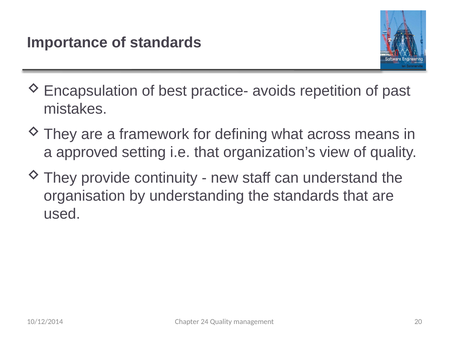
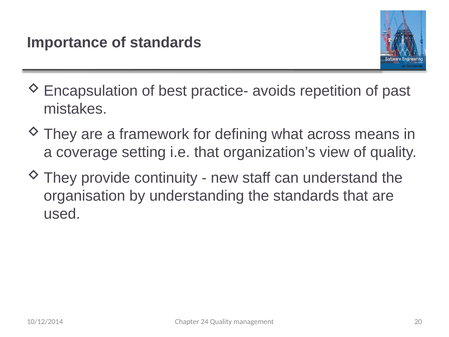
approved: approved -> coverage
